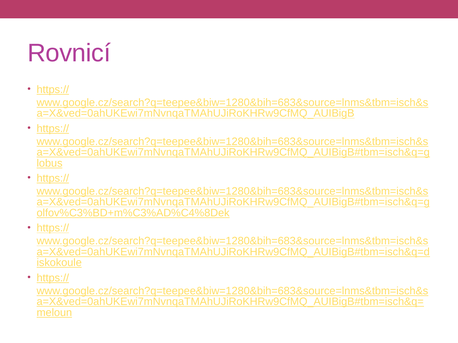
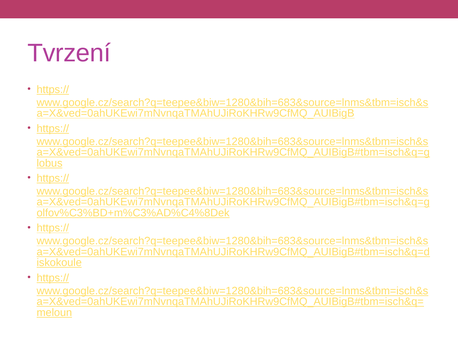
Rovnicí: Rovnicí -> Tvrzení
